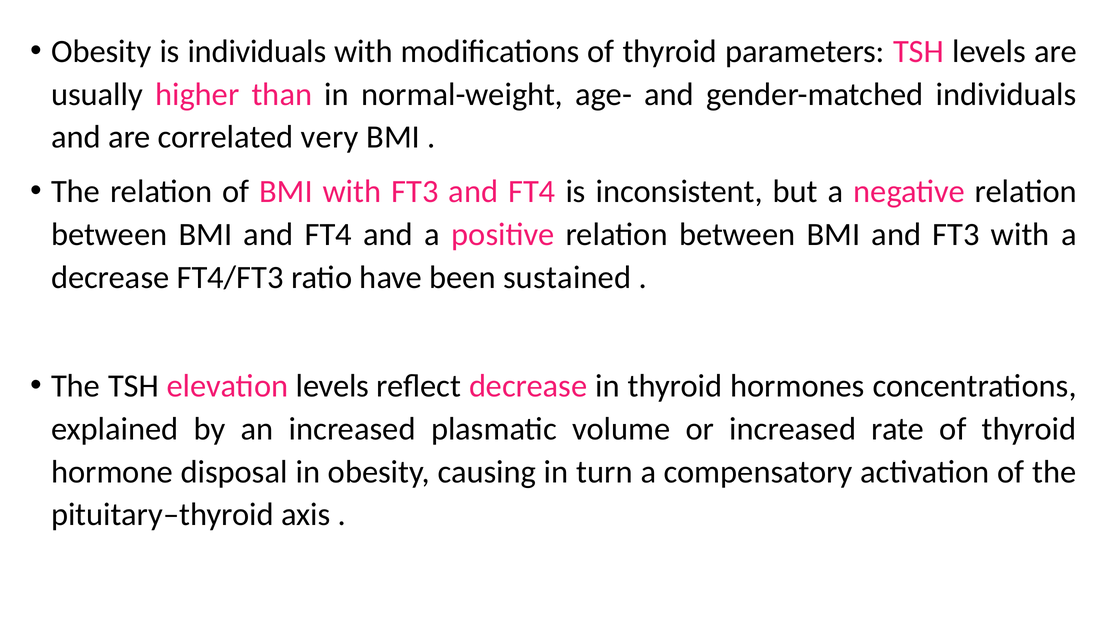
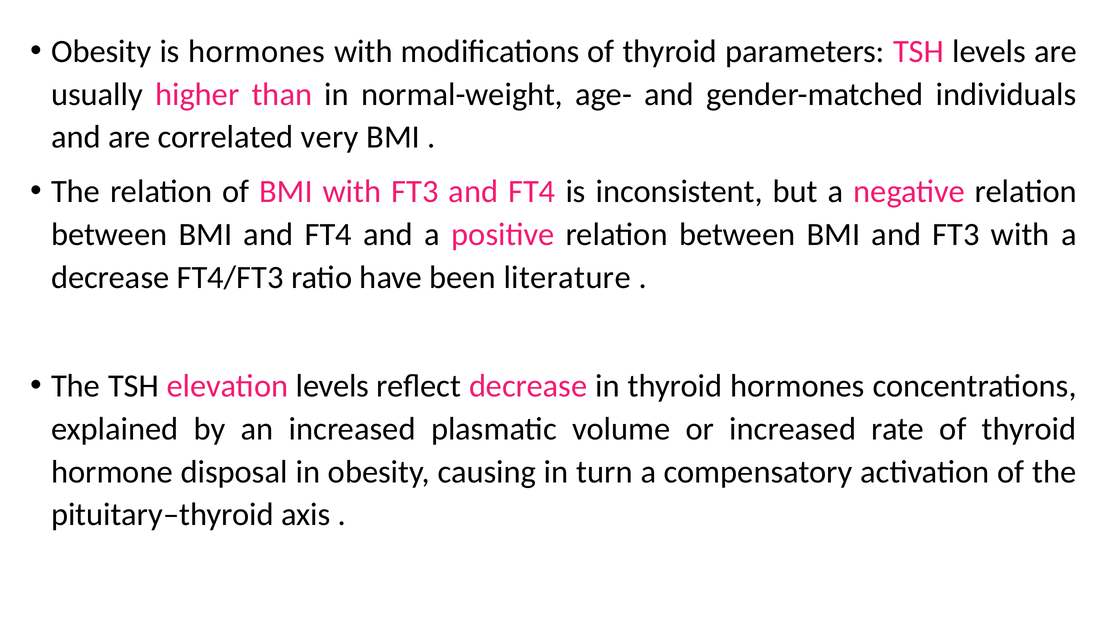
is individuals: individuals -> hormones
sustained: sustained -> literature
